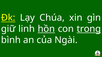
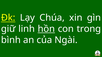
trong underline: present -> none
